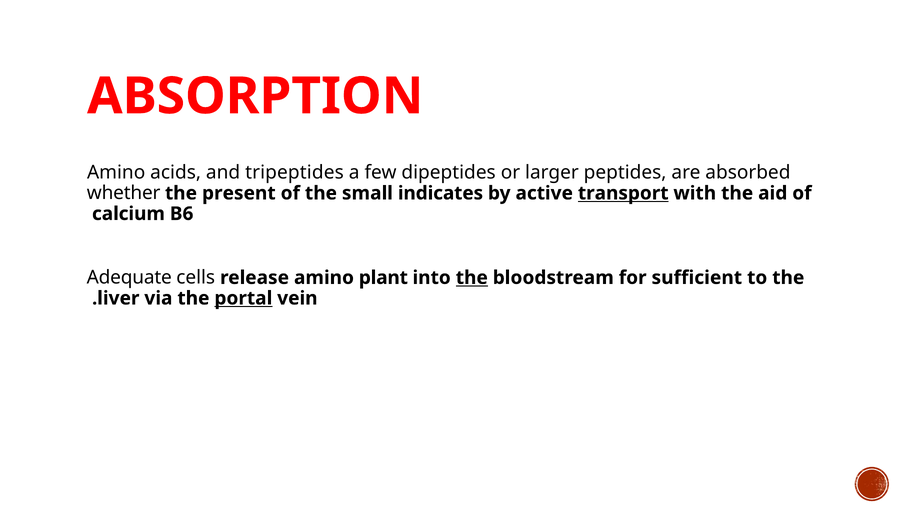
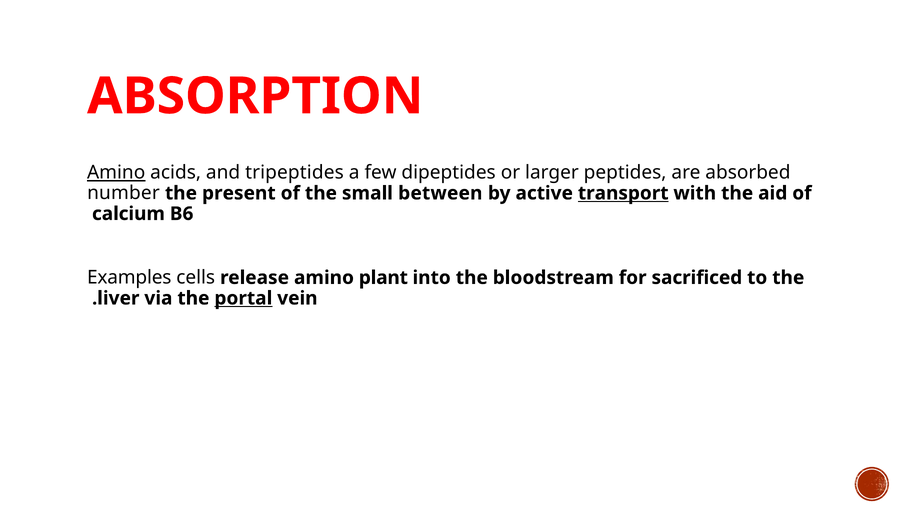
Amino at (116, 173) underline: none -> present
whether: whether -> number
indicates: indicates -> between
Adequate: Adequate -> Examples
the at (472, 278) underline: present -> none
sufficient: sufficient -> sacrificed
